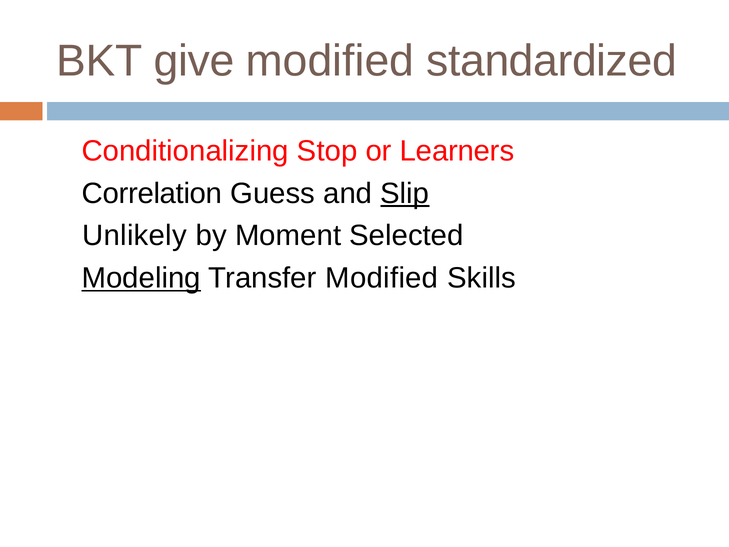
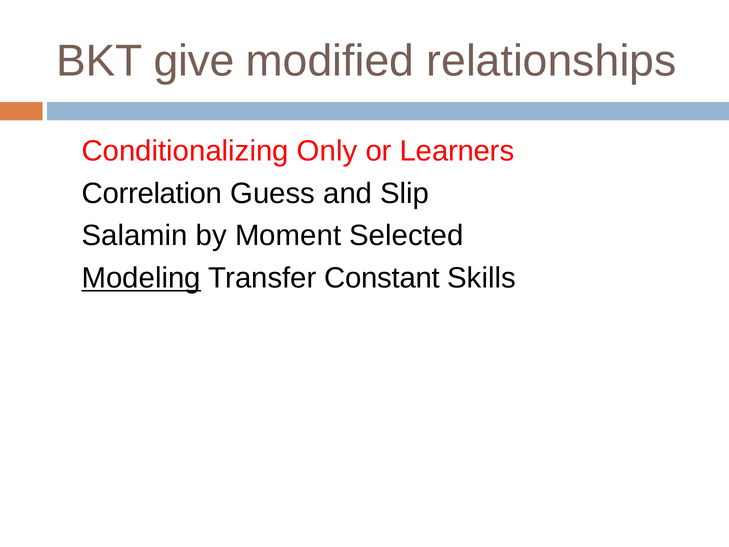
standardized: standardized -> relationships
Stop: Stop -> Only
Slip underline: present -> none
Unlikely: Unlikely -> Salamin
Transfer Modified: Modified -> Constant
